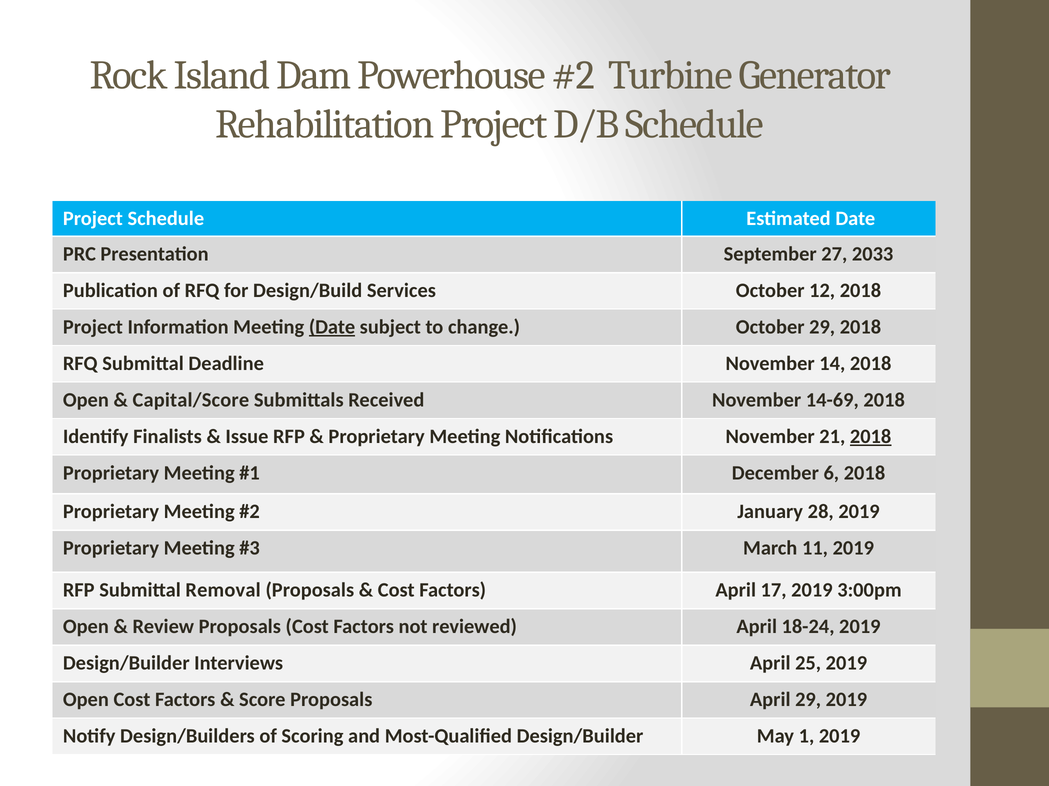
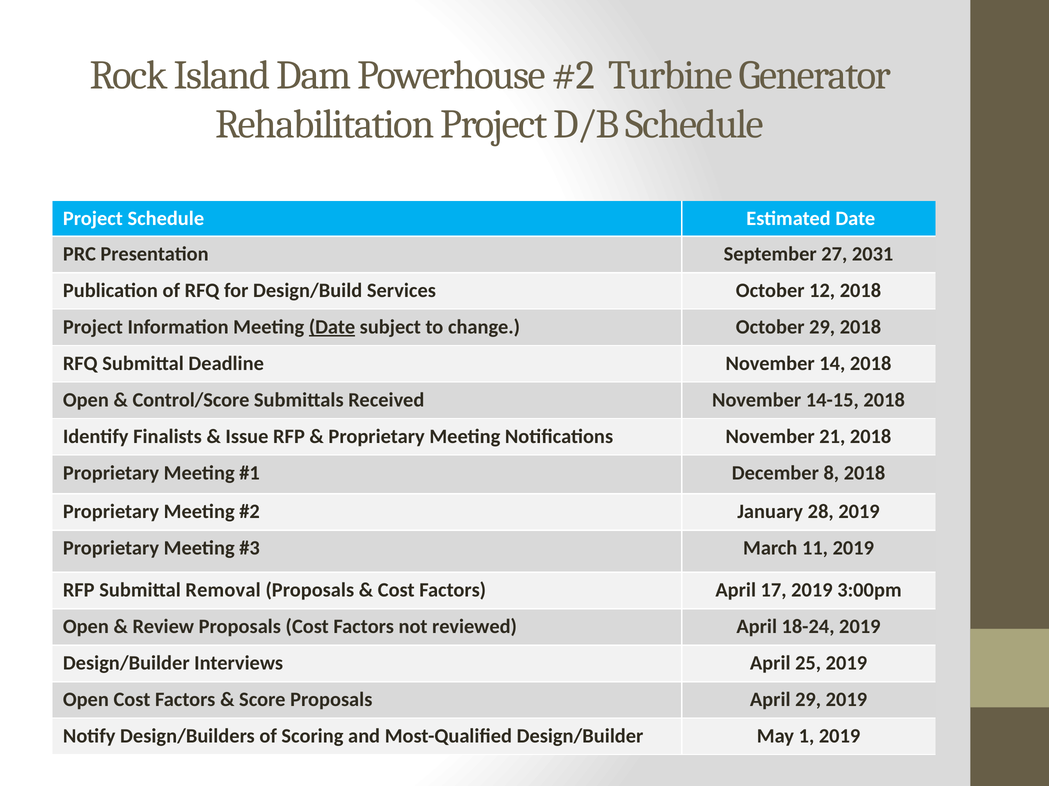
2033: 2033 -> 2031
Capital/Score: Capital/Score -> Control/Score
14-69: 14-69 -> 14-15
2018 at (871, 437) underline: present -> none
6: 6 -> 8
